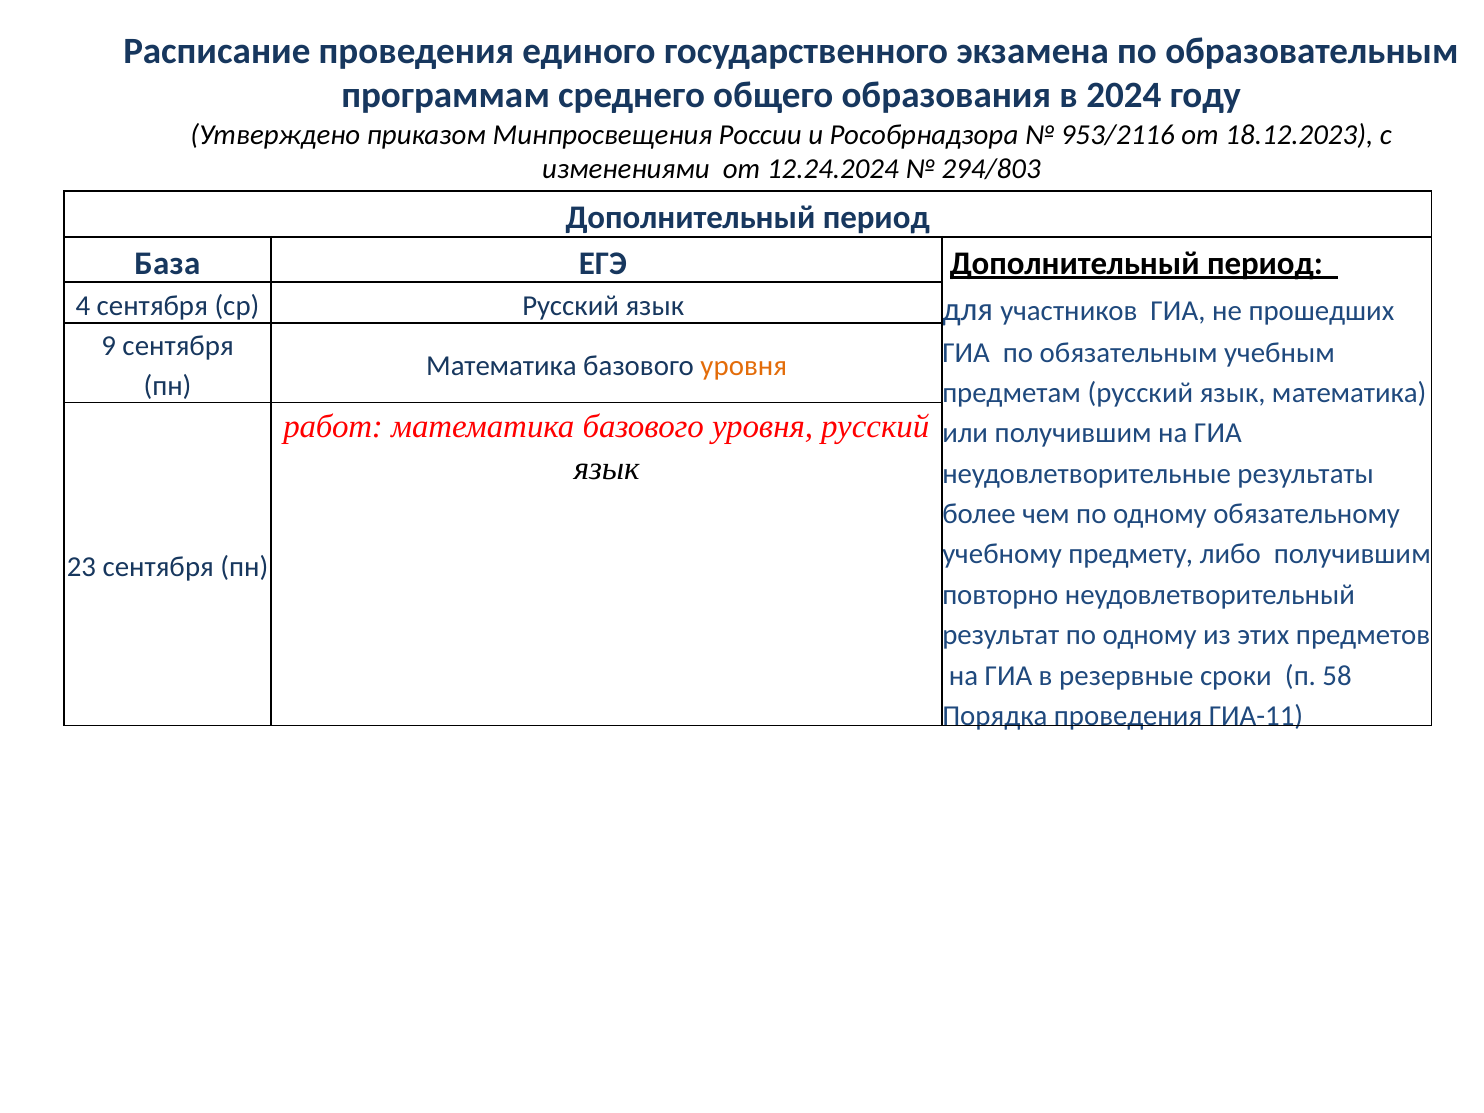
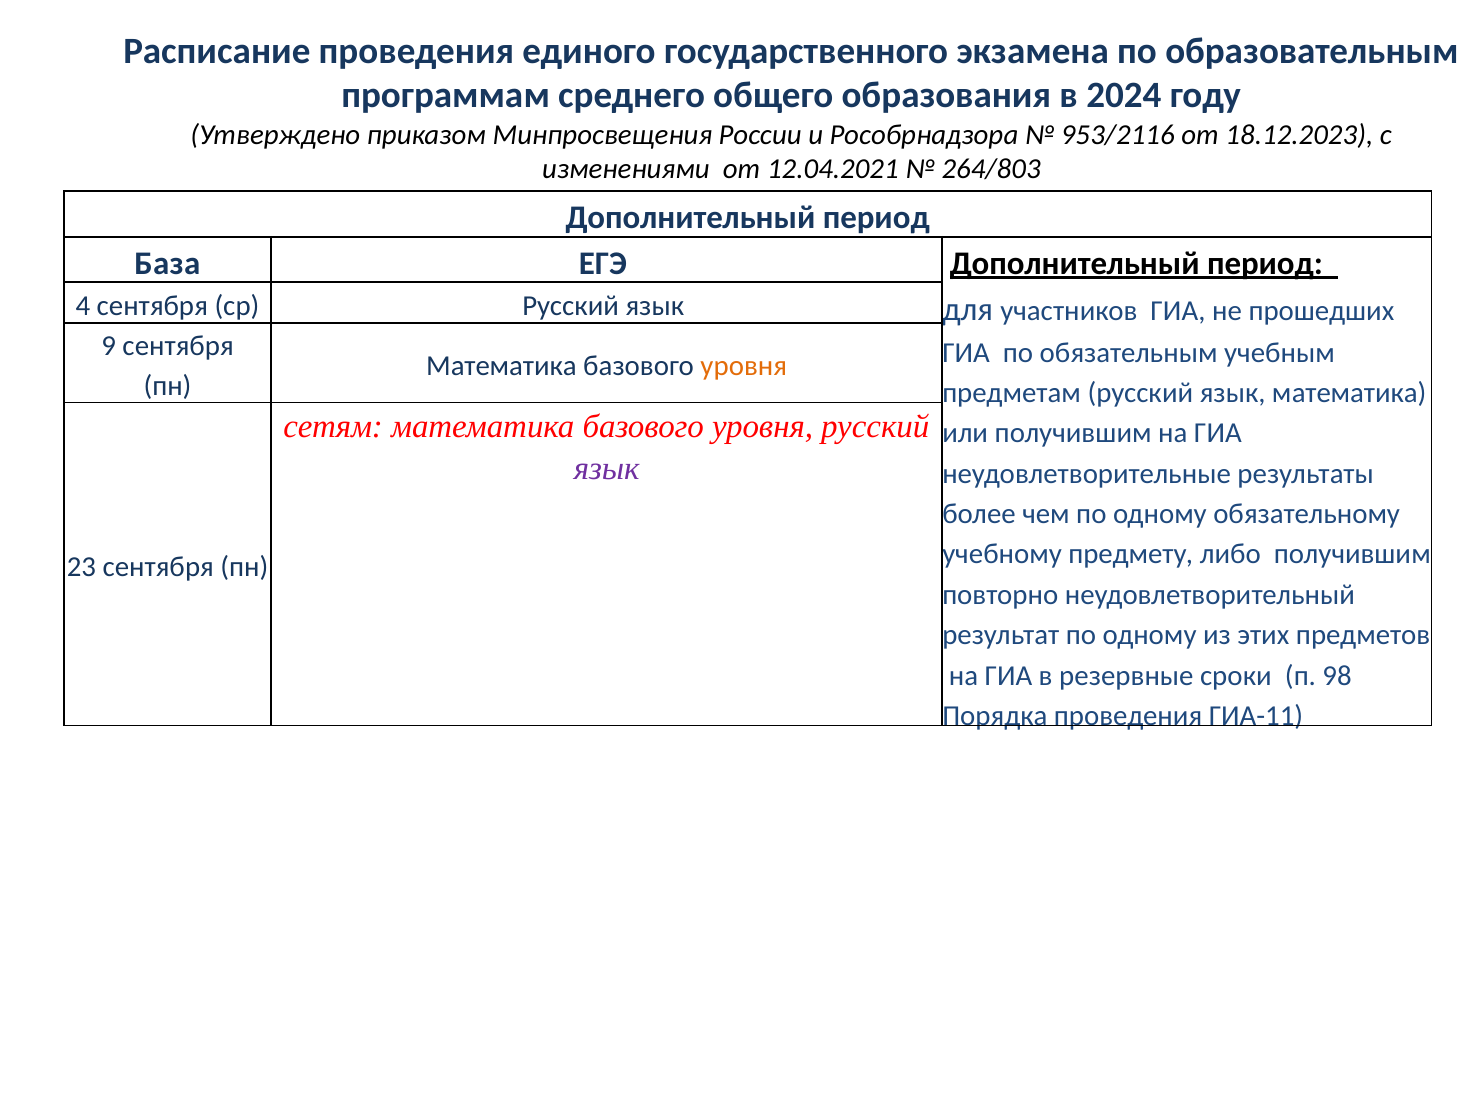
12.24.2024: 12.24.2024 -> 12.04.2021
294/803: 294/803 -> 264/803
работ: работ -> сетям
язык at (607, 469) colour: black -> purple
58: 58 -> 98
